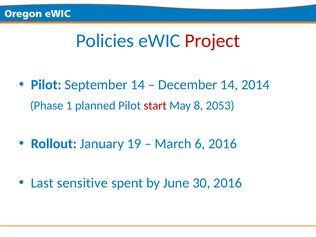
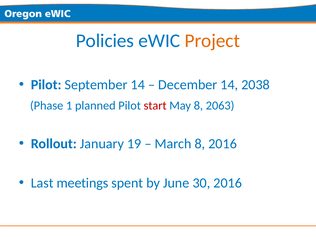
Project colour: red -> orange
2014: 2014 -> 2038
2053: 2053 -> 2063
March 6: 6 -> 8
sensitive: sensitive -> meetings
